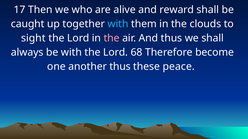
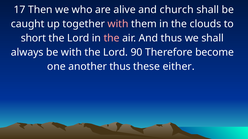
reward: reward -> church
with at (118, 24) colour: light blue -> pink
sight: sight -> short
68: 68 -> 90
peace: peace -> either
